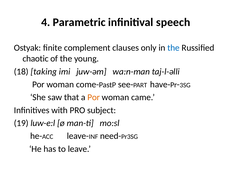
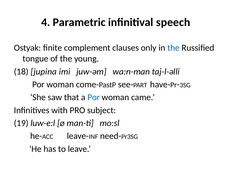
chaotic: chaotic -> tongue
taking: taking -> jupina
Por at (94, 97) colour: orange -> blue
